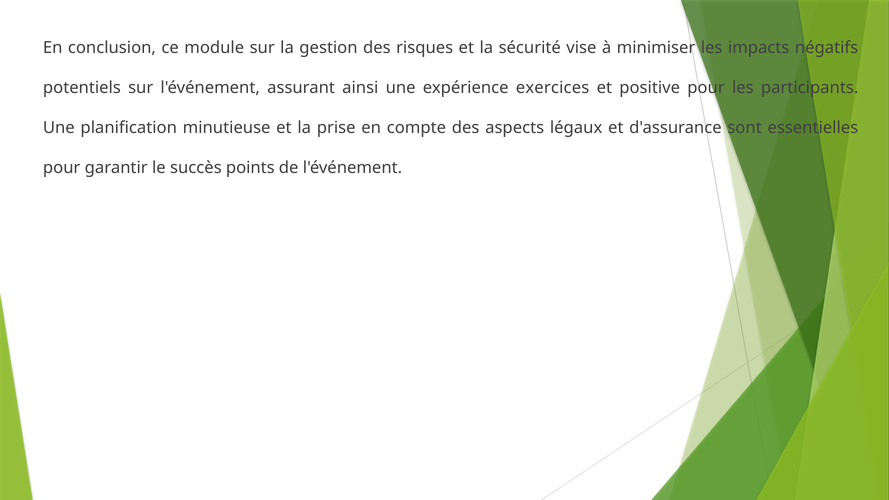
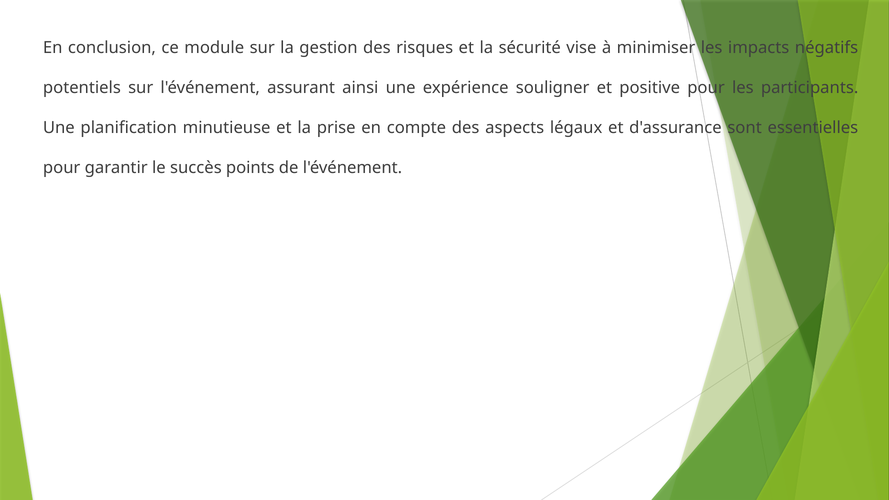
exercices: exercices -> souligner
